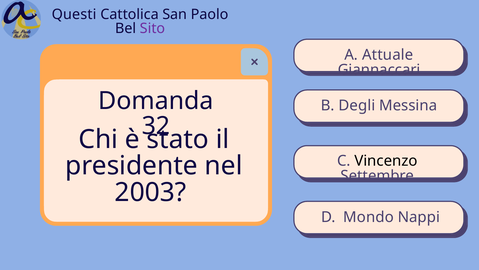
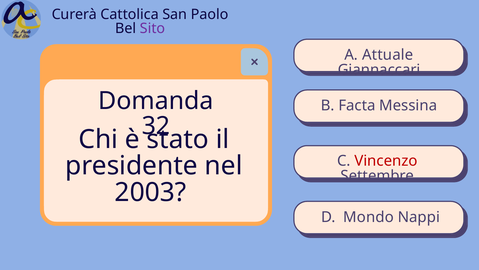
Questi: Questi -> Curerà
Degli: Degli -> Facta
Vincenzo colour: black -> red
